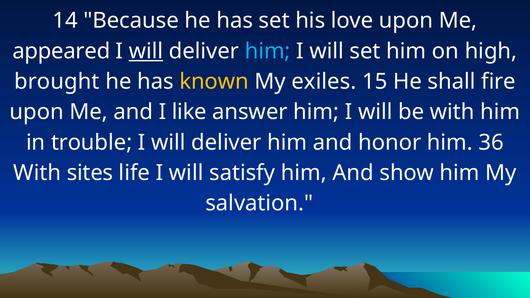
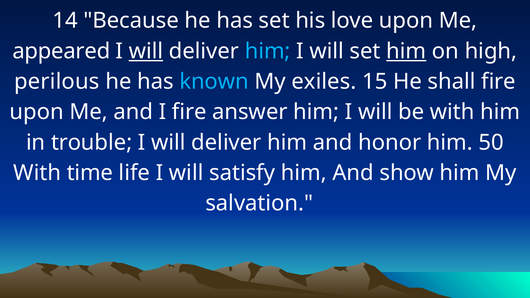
him at (406, 51) underline: none -> present
brought: brought -> perilous
known colour: yellow -> light blue
I like: like -> fire
36: 36 -> 50
sites: sites -> time
